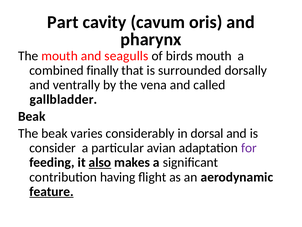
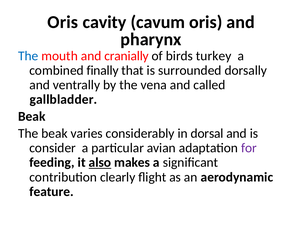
Part at (63, 22): Part -> Oris
The at (28, 56) colour: black -> blue
seagulls: seagulls -> cranially
birds mouth: mouth -> turkey
having: having -> clearly
feature underline: present -> none
